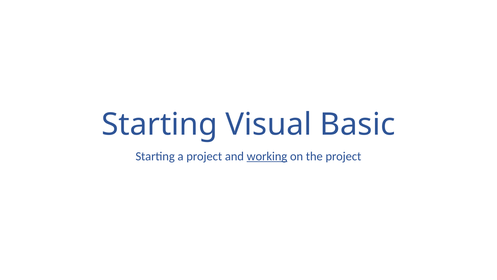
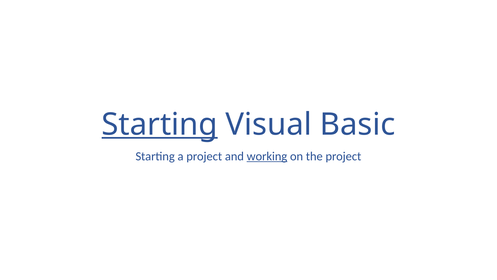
Starting at (160, 124) underline: none -> present
